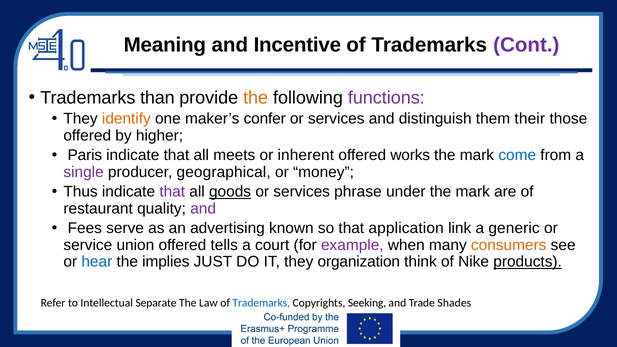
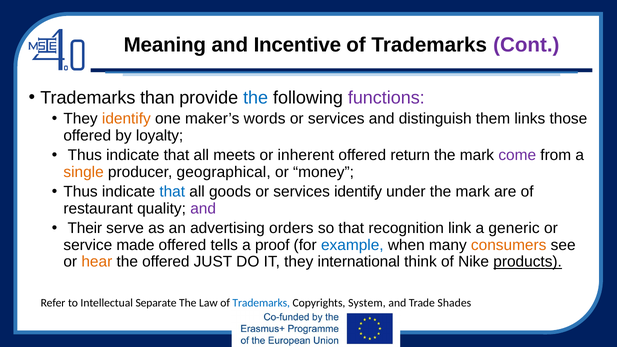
the at (256, 98) colour: orange -> blue
confer: confer -> words
their: their -> links
higher: higher -> loyalty
Paris at (85, 155): Paris -> Thus
works: works -> return
come colour: blue -> purple
single colour: purple -> orange
that at (172, 192) colour: purple -> blue
goods underline: present -> none
services phrase: phrase -> identify
Fees: Fees -> Their
known: known -> orders
application: application -> recognition
union: union -> made
court: court -> proof
example colour: purple -> blue
hear colour: blue -> orange
the implies: implies -> offered
organization: organization -> international
Seeking: Seeking -> System
